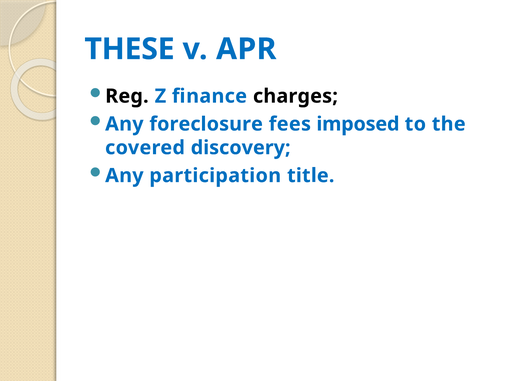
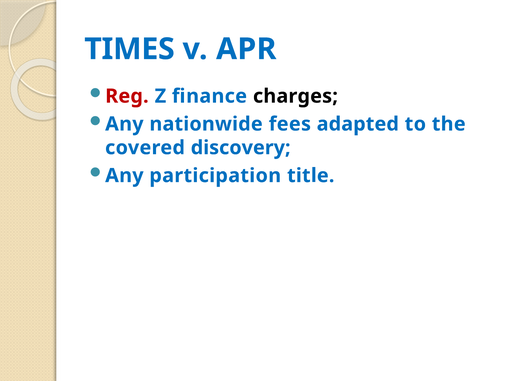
THESE: THESE -> TIMES
Reg colour: black -> red
foreclosure: foreclosure -> nationwide
imposed: imposed -> adapted
